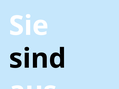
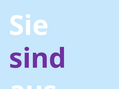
sind colour: black -> purple
